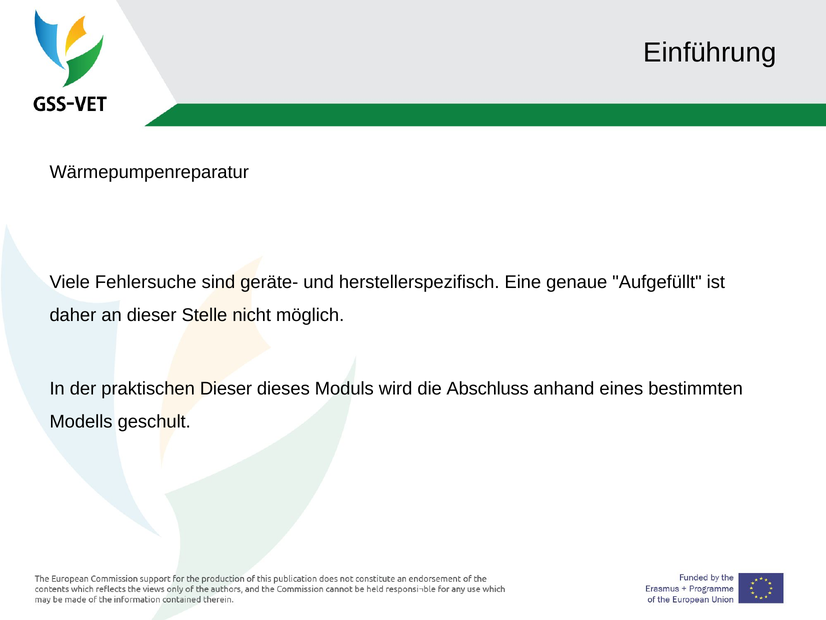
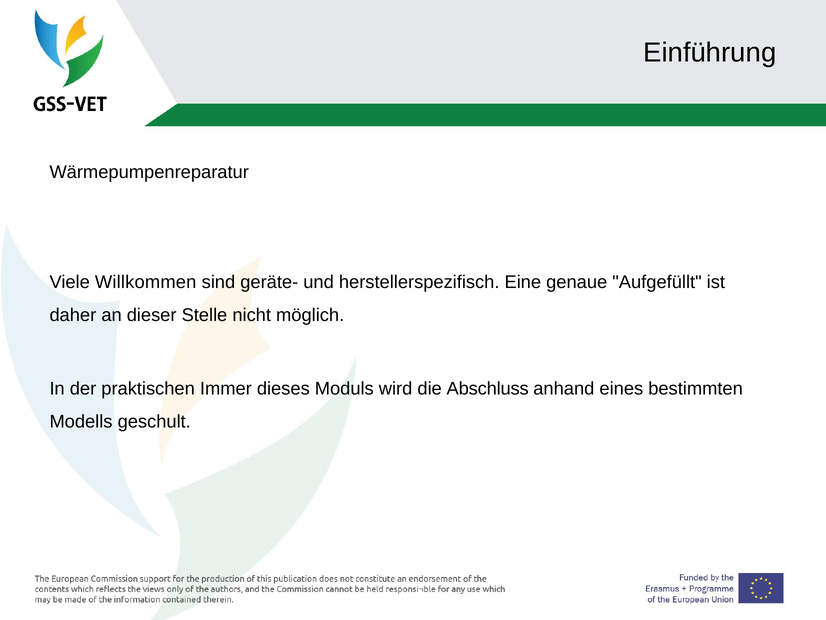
Fehlersuche: Fehlersuche -> Willkommen
praktischen Dieser: Dieser -> Immer
